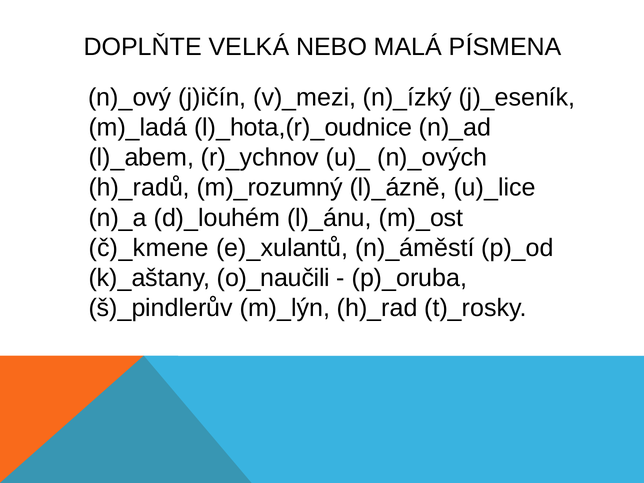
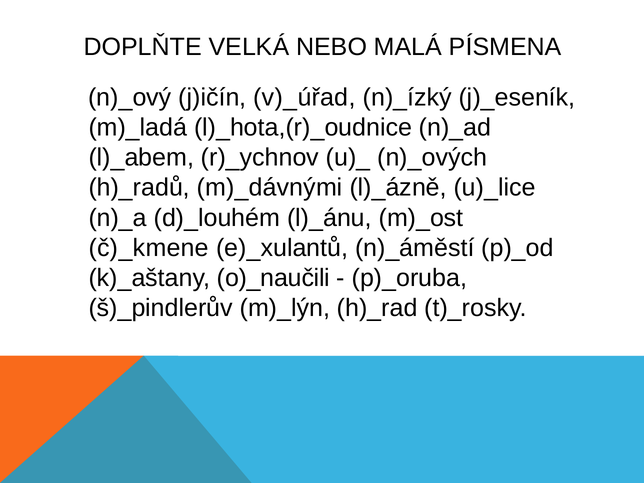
v)_mezi: v)_mezi -> v)_úřad
m)_rozumný: m)_rozumný -> m)_dávnými
